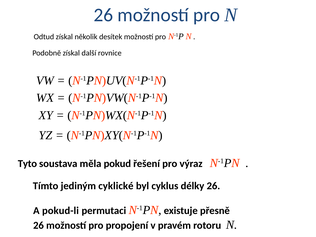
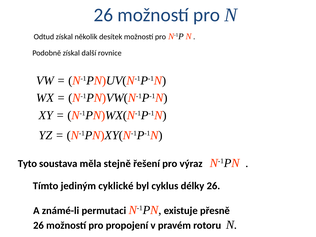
pokud: pokud -> stejně
pokud-li: pokud-li -> známé-li
